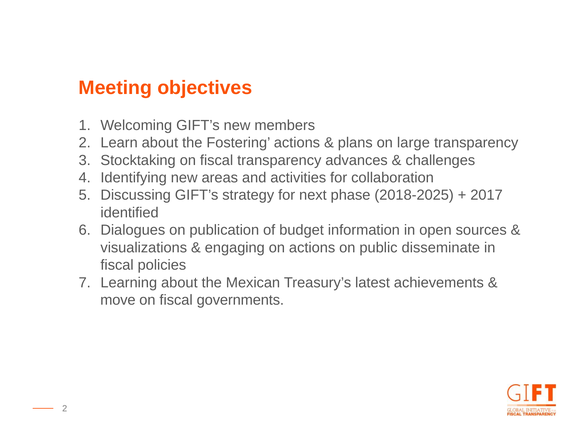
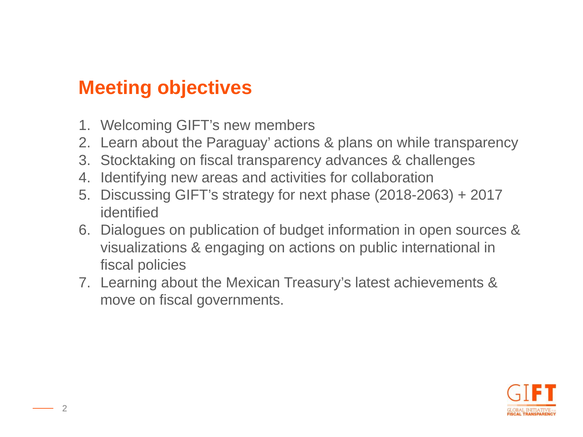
Fostering: Fostering -> Paraguay
large: large -> while
2018-2025: 2018-2025 -> 2018-2063
disseminate: disseminate -> international
